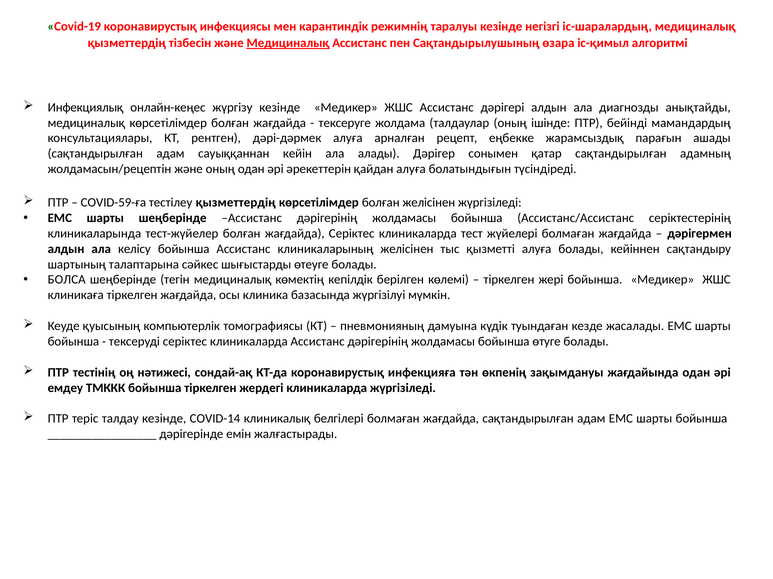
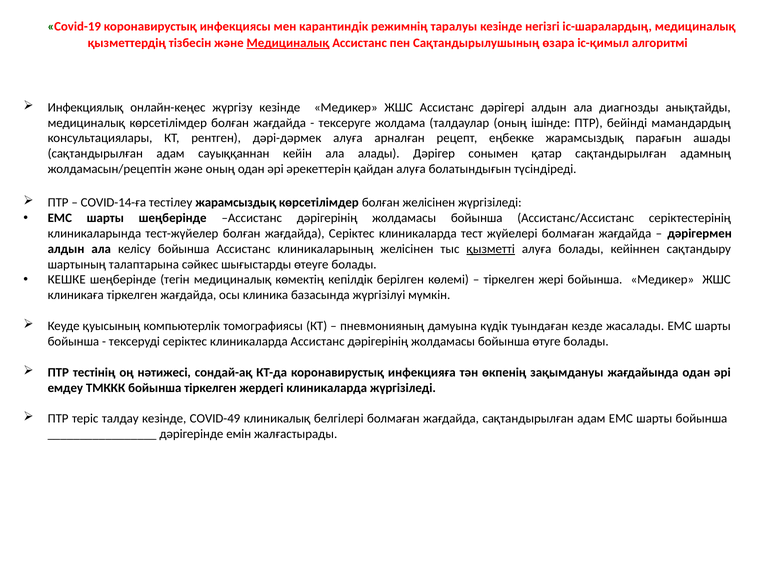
COVID-59-ға: COVID-59-ға -> COVID-14-ға
тестілеу қызметтердің: қызметтердің -> жарамсыздық
қызметті underline: none -> present
БОЛСА: БОЛСА -> КЕШКЕ
COVID-14: COVID-14 -> COVID-49
